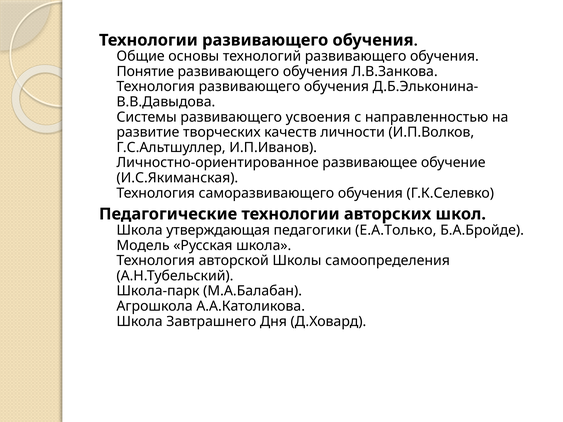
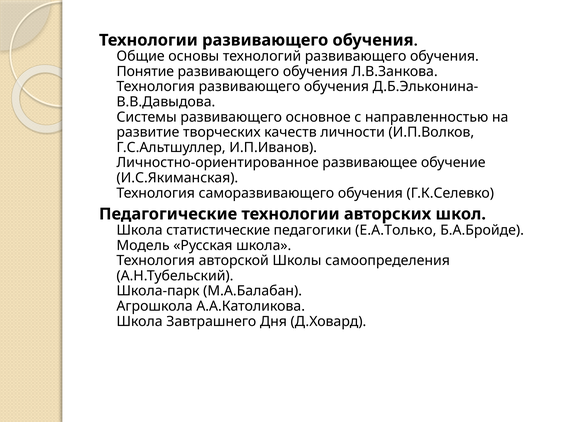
усвоения: усвоения -> основное
утверждающая: утверждающая -> статистические
